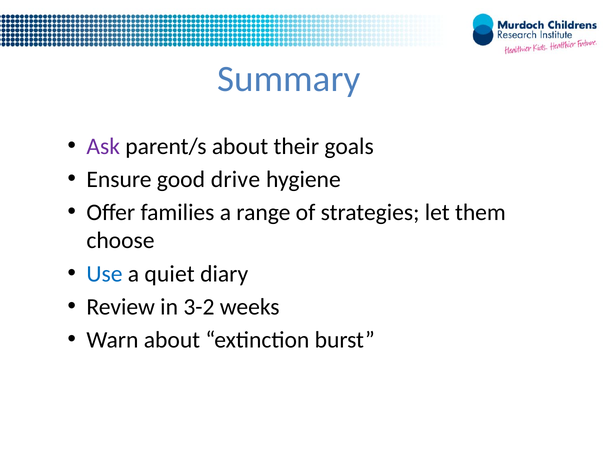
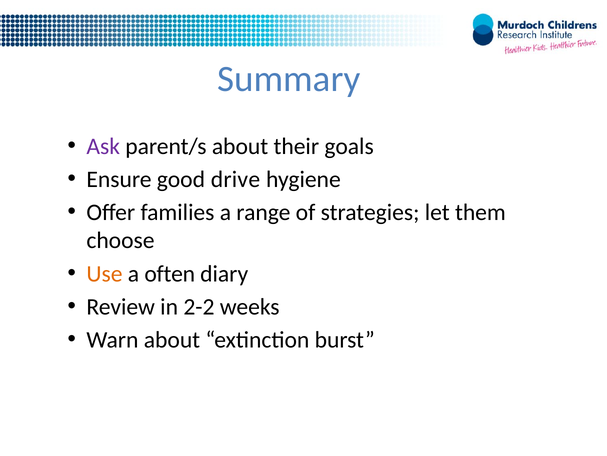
Use colour: blue -> orange
quiet: quiet -> often
3-2: 3-2 -> 2-2
